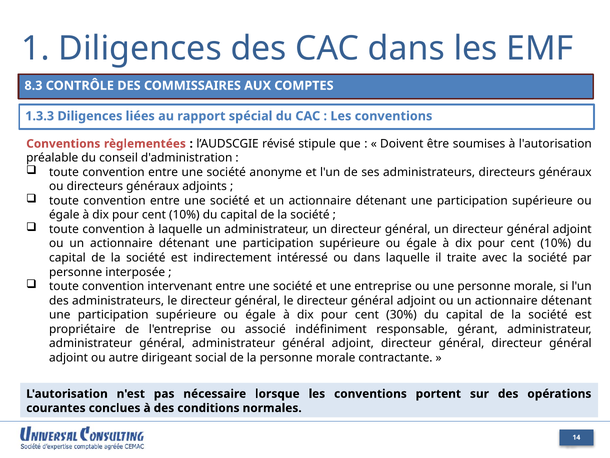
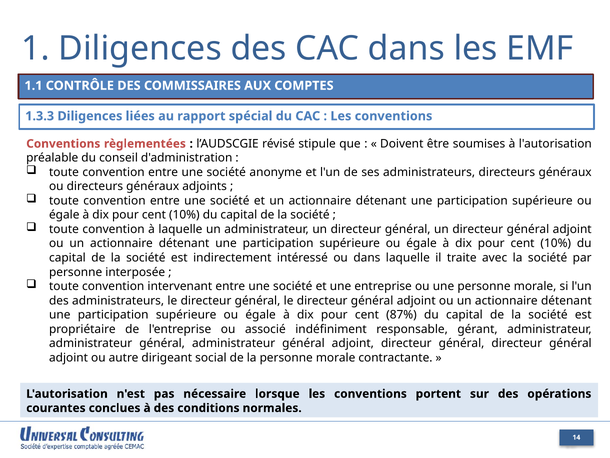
8.3: 8.3 -> 1.1
30%: 30% -> 87%
